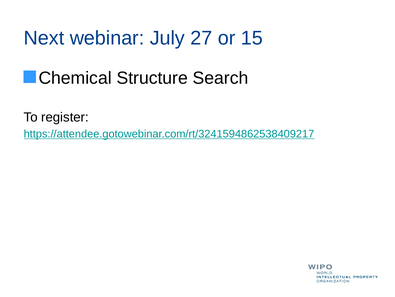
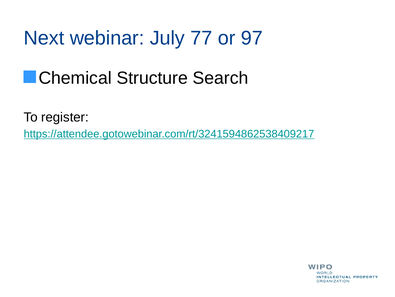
27: 27 -> 77
15: 15 -> 97
